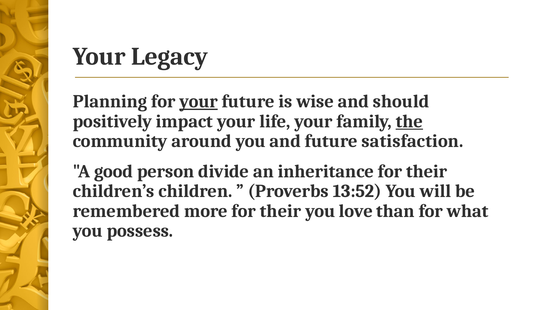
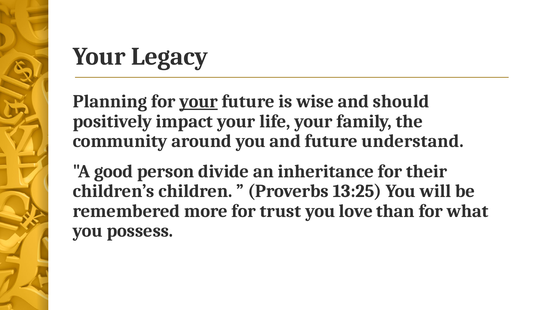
the underline: present -> none
satisfaction: satisfaction -> understand
13:52: 13:52 -> 13:25
more for their: their -> trust
